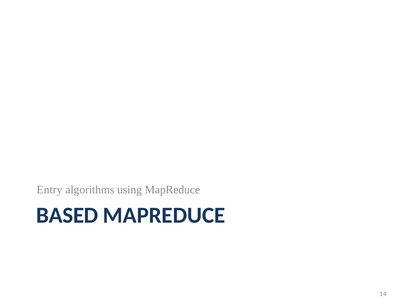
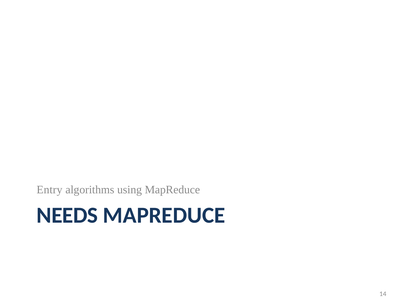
BASED: BASED -> NEEDS
